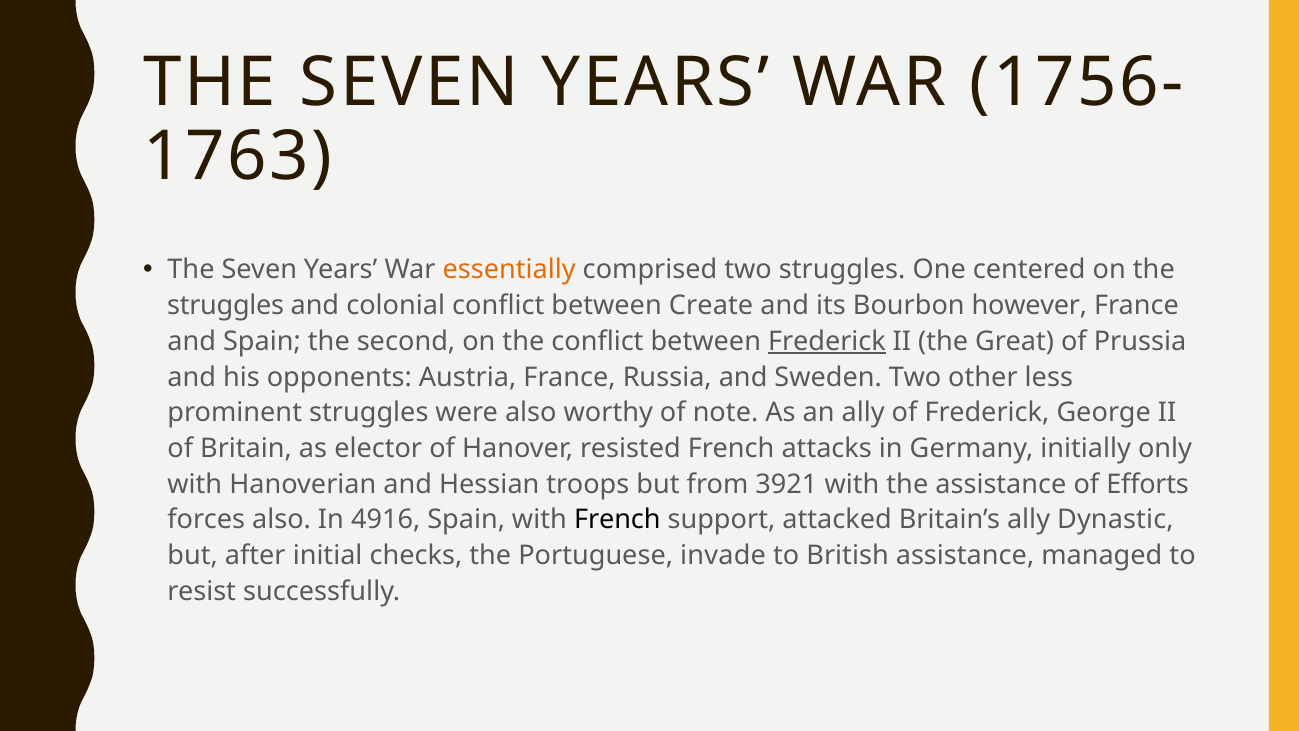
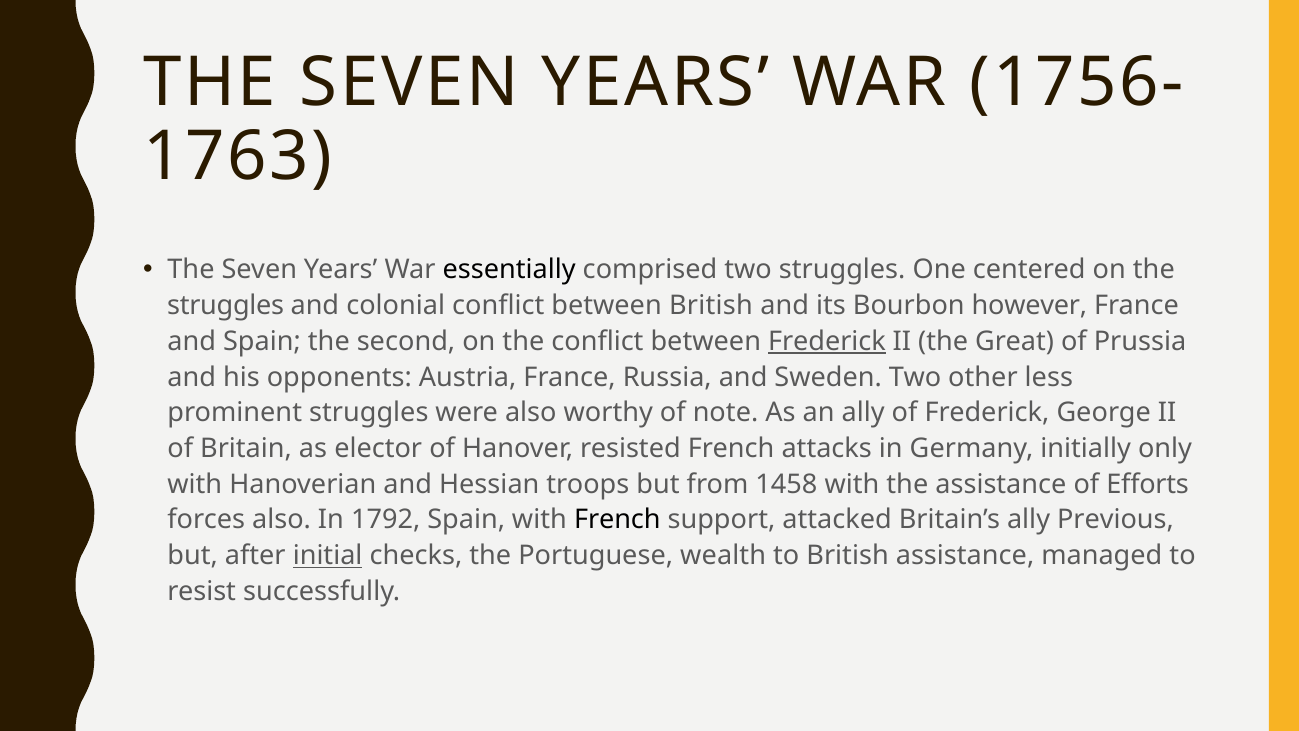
essentially colour: orange -> black
between Create: Create -> British
3921: 3921 -> 1458
4916: 4916 -> 1792
Dynastic: Dynastic -> Previous
initial underline: none -> present
invade: invade -> wealth
